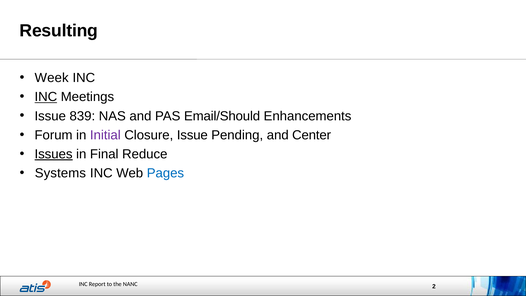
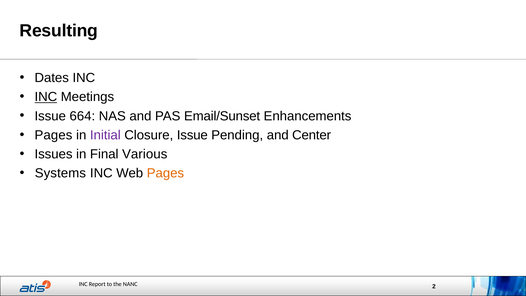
Week: Week -> Dates
839: 839 -> 664
Email/Should: Email/Should -> Email/Sunset
Forum at (54, 135): Forum -> Pages
Issues underline: present -> none
Reduce: Reduce -> Various
Pages at (165, 173) colour: blue -> orange
